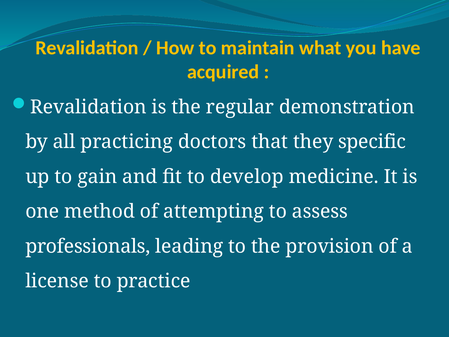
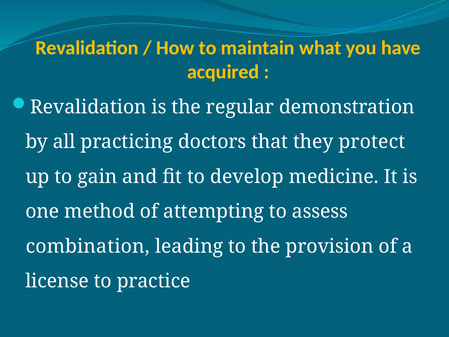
specific: specific -> protect
professionals: professionals -> combination
